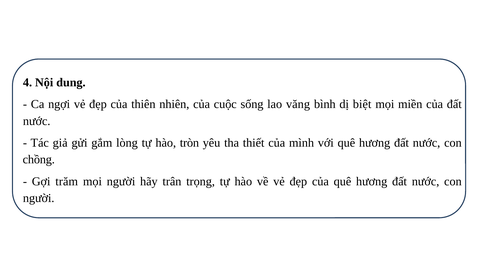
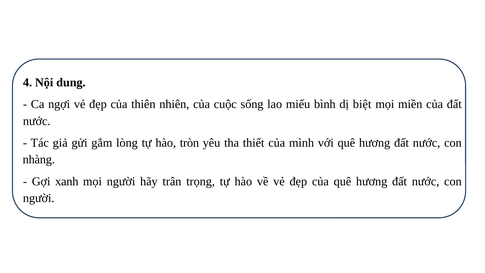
văng: văng -> miếu
chồng: chồng -> nhàng
trăm: trăm -> xanh
